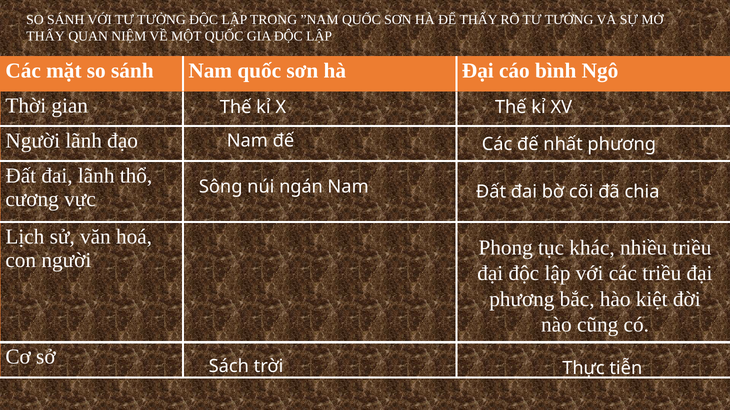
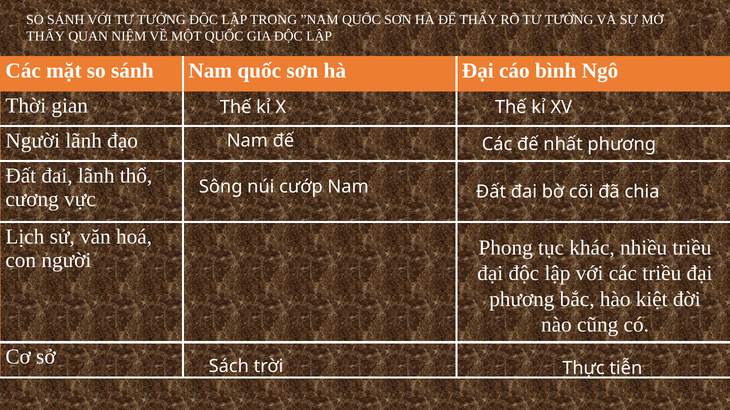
ngán: ngán -> cướp
